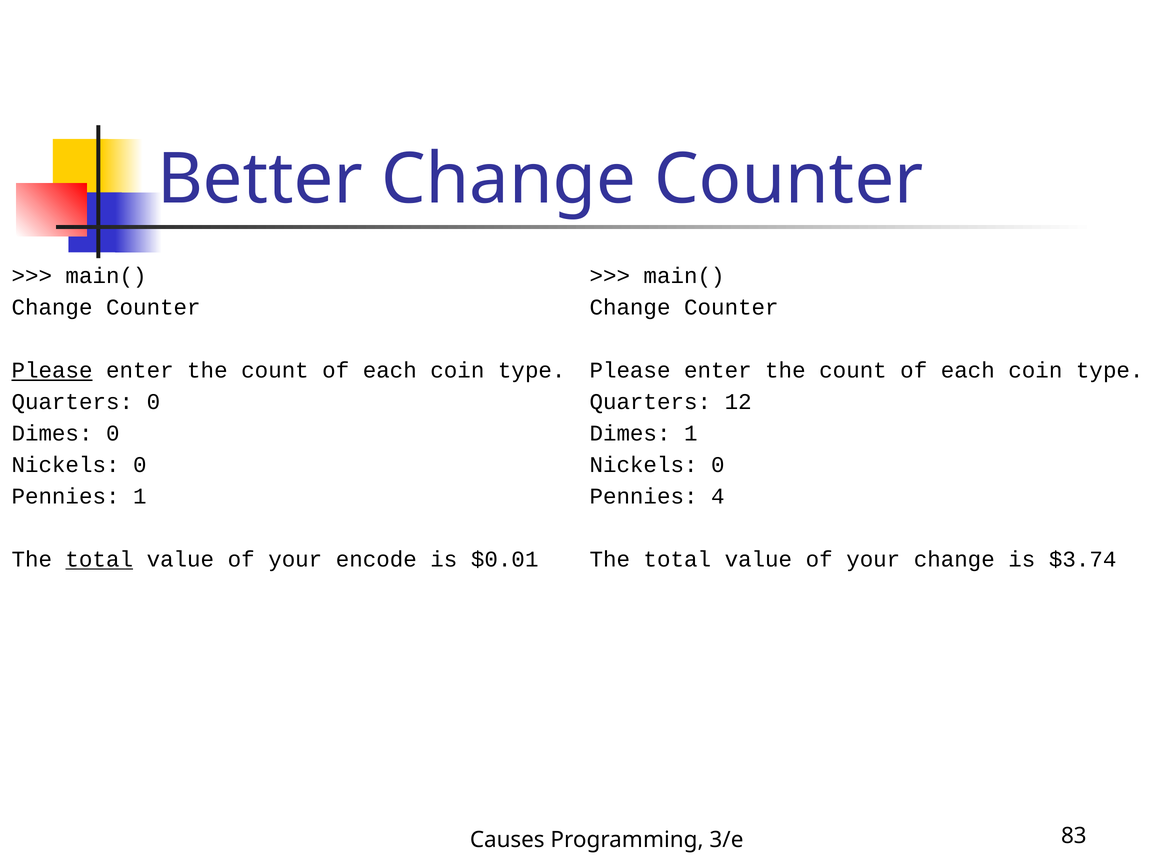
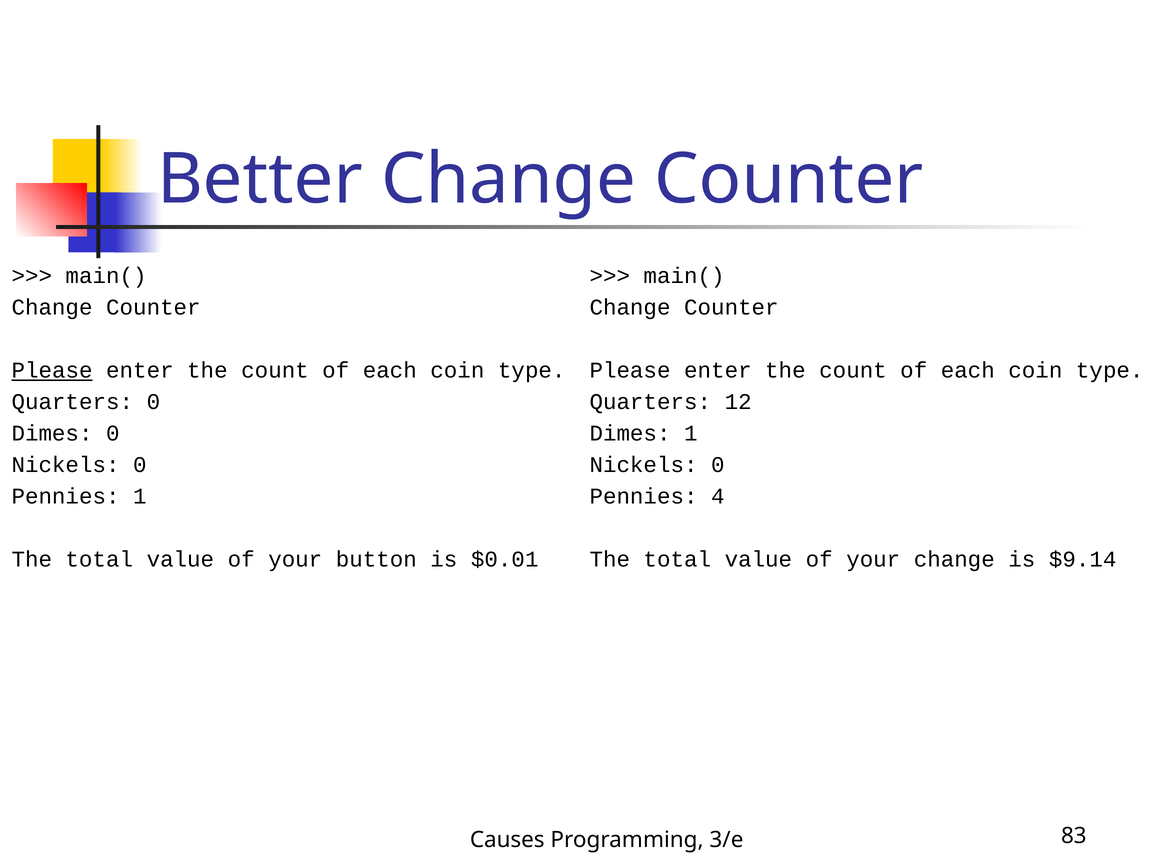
total at (99, 559) underline: present -> none
encode: encode -> button
$3.74: $3.74 -> $9.14
